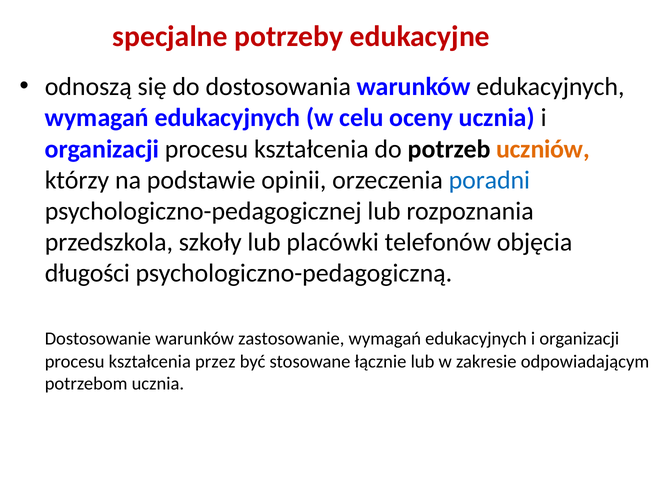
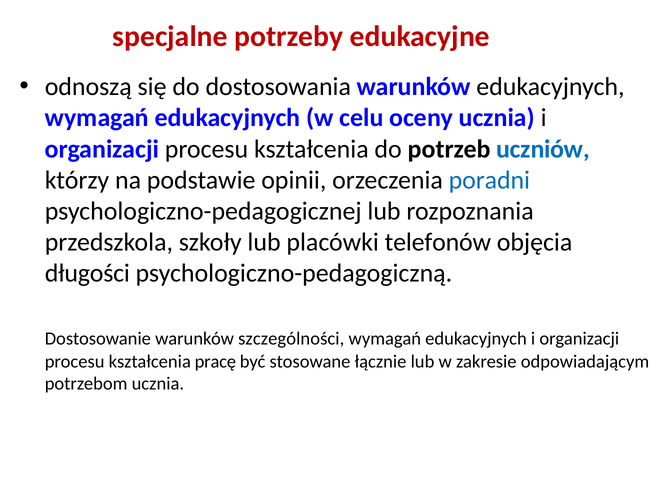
uczniów colour: orange -> blue
zastosowanie: zastosowanie -> szczególności
przez: przez -> pracę
